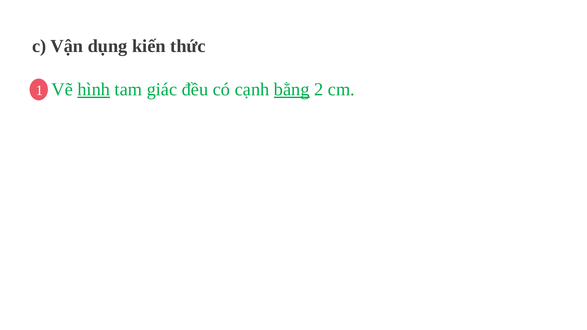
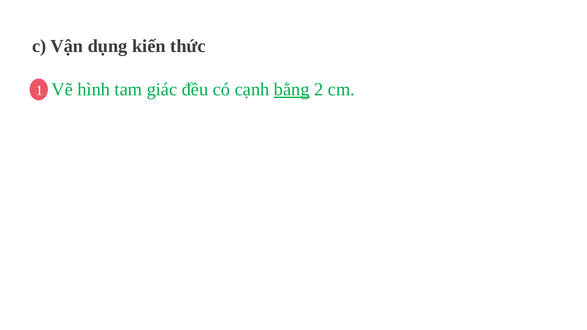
hình underline: present -> none
